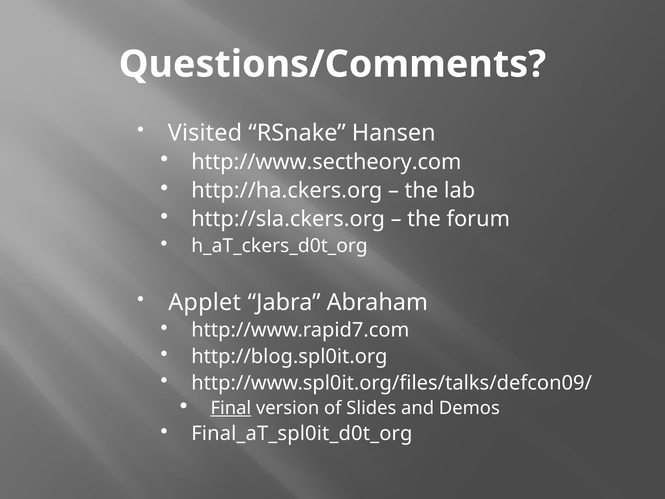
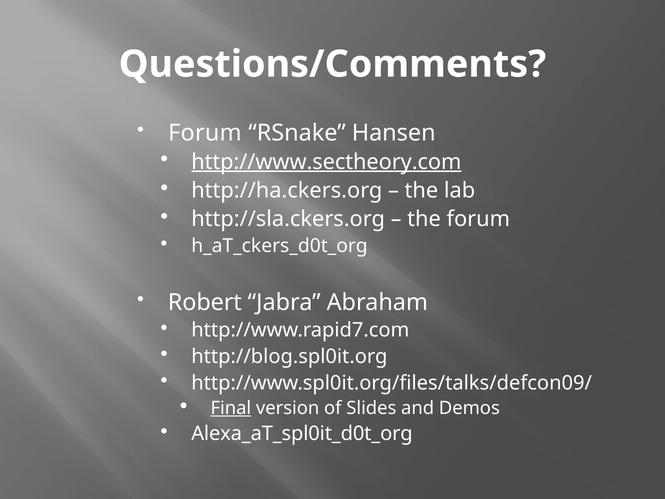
Visited at (205, 133): Visited -> Forum
http://www.sectheory.com underline: none -> present
Applet: Applet -> Robert
Final_aT_spl0it_d0t_org: Final_aT_spl0it_d0t_org -> Alexa_aT_spl0it_d0t_org
